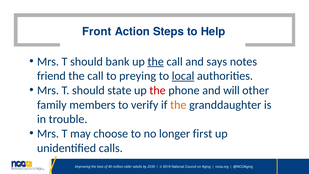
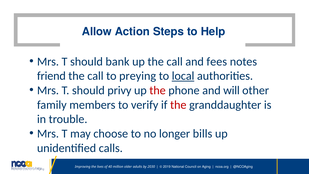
Front: Front -> Allow
the at (156, 61) underline: present -> none
says: says -> fees
state: state -> privy
the at (178, 105) colour: orange -> red
first: first -> bills
